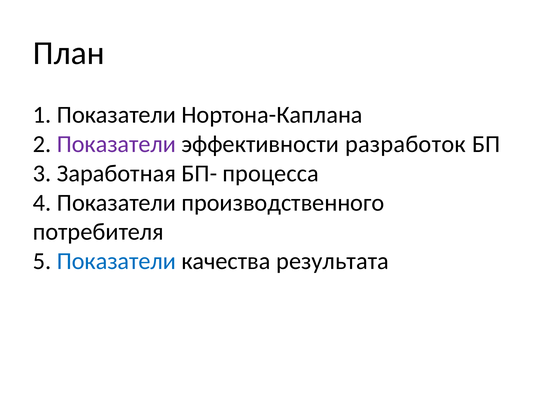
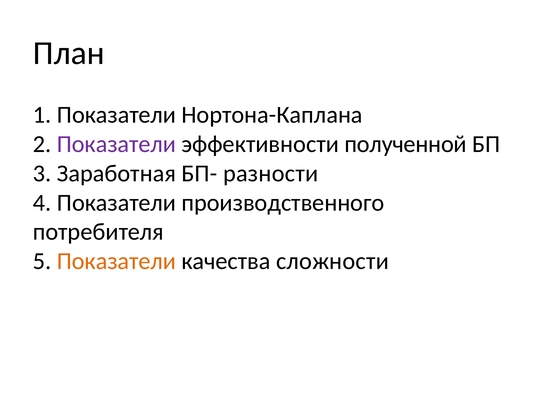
разработок: разработок -> полученной
процесса: процесса -> разности
Показатели at (116, 261) colour: blue -> orange
результата: результата -> сложности
